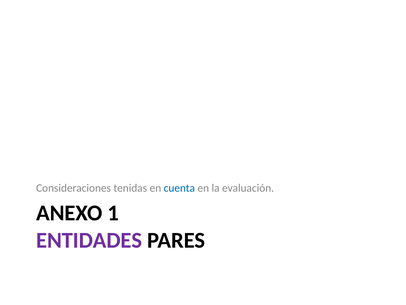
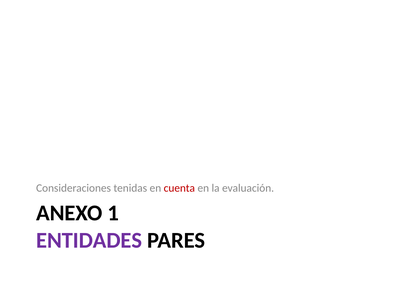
cuenta colour: blue -> red
